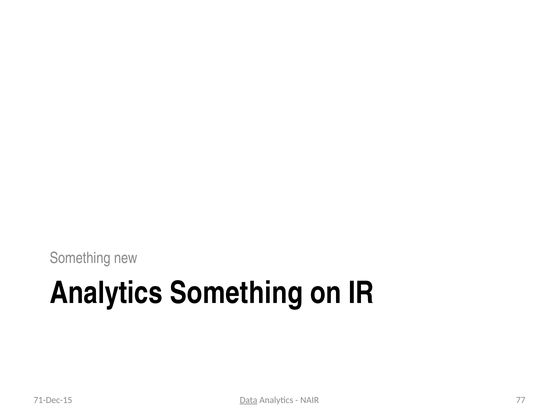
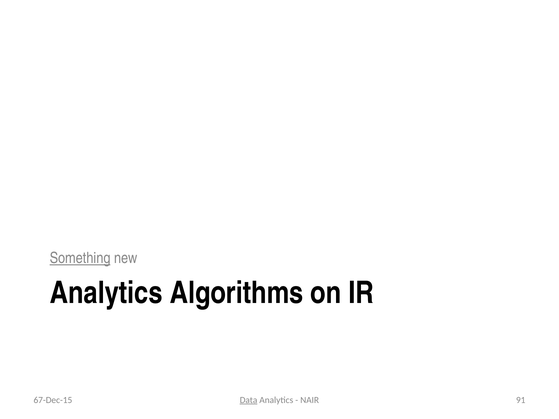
Something at (80, 258) underline: none -> present
Analytics Something: Something -> Algorithms
77: 77 -> 91
71-Dec-15: 71-Dec-15 -> 67-Dec-15
